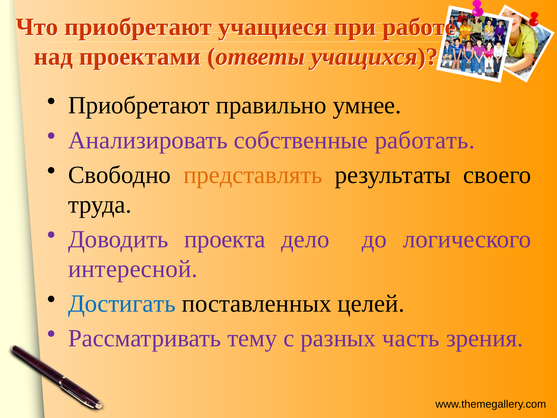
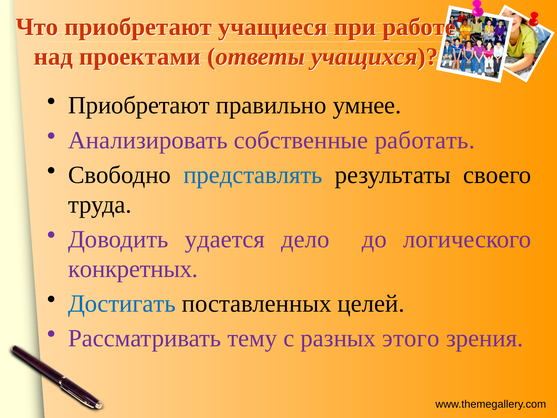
представлять colour: orange -> blue
проекта: проекта -> удается
интересной: интересной -> конкретных
часть: часть -> этого
